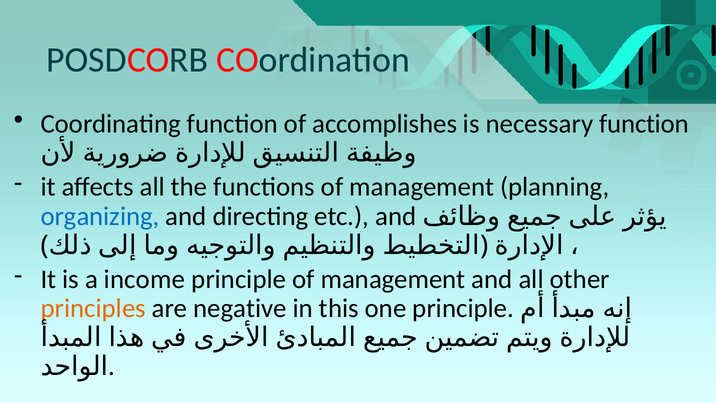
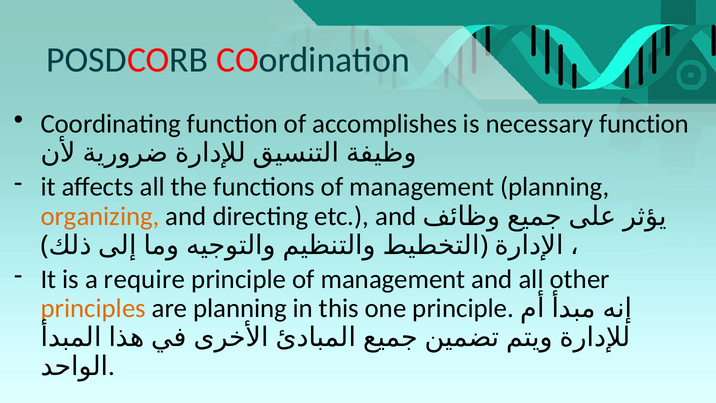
organizing colour: blue -> orange
income: income -> require
are negative: negative -> planning
